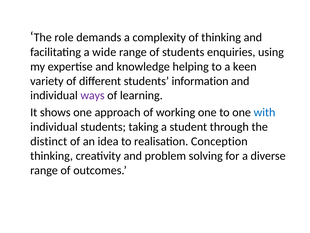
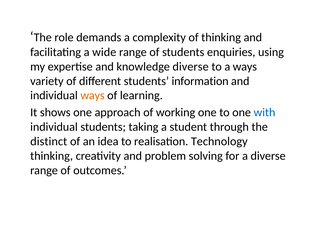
knowledge helping: helping -> diverse
a keen: keen -> ways
ways at (93, 95) colour: purple -> orange
Conception: Conception -> Technology
